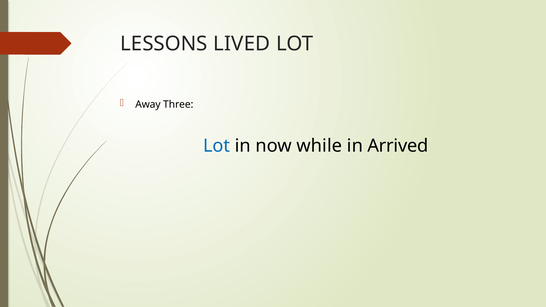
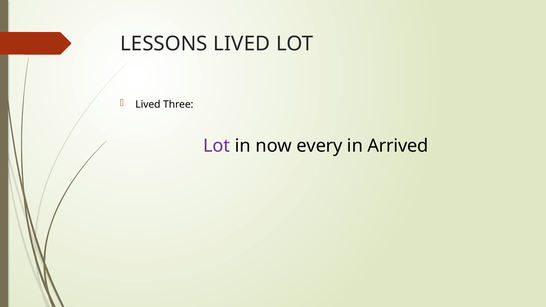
Away at (148, 104): Away -> Lived
Lot at (217, 146) colour: blue -> purple
while: while -> every
